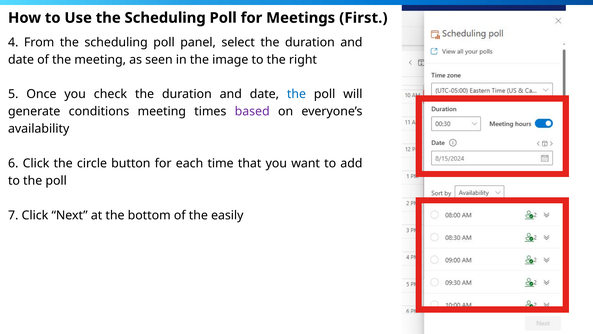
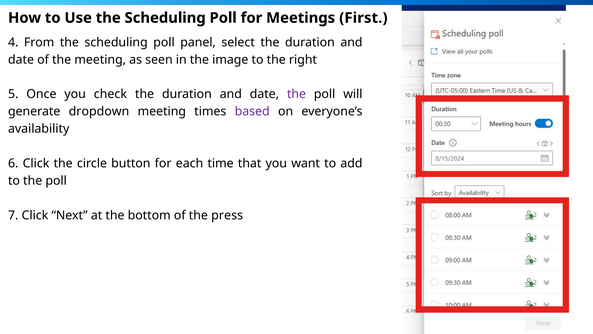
the at (296, 94) colour: blue -> purple
conditions: conditions -> dropdown
easily: easily -> press
